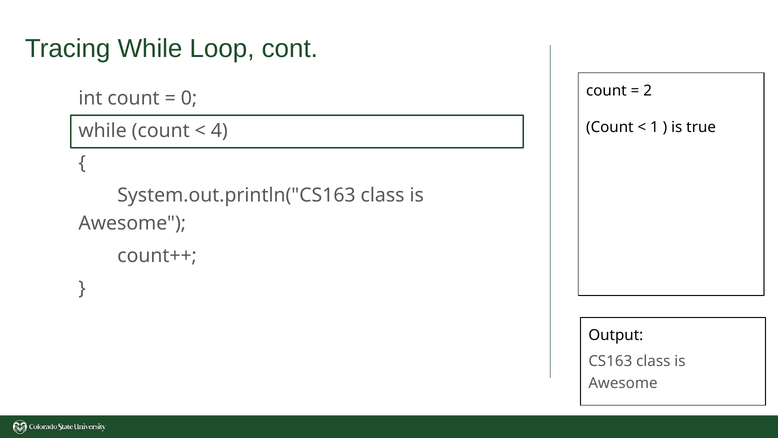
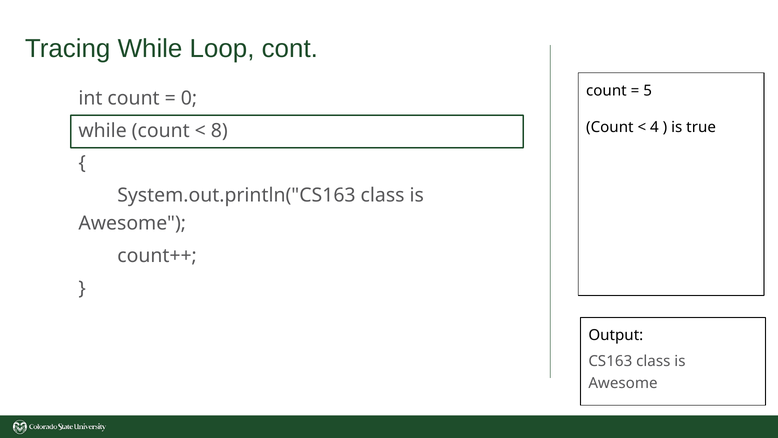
2: 2 -> 5
1: 1 -> 4
4: 4 -> 8
